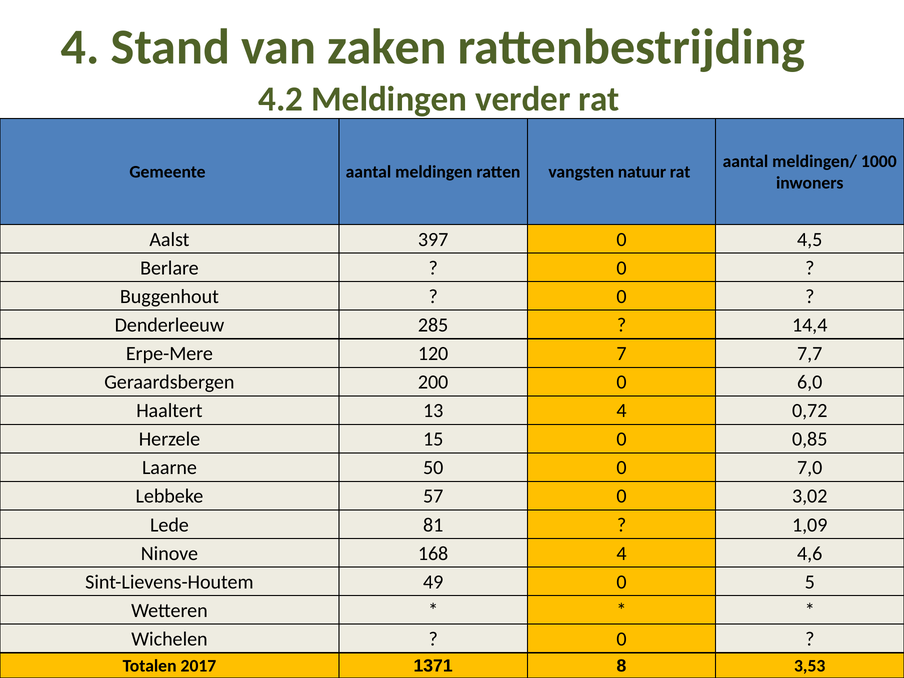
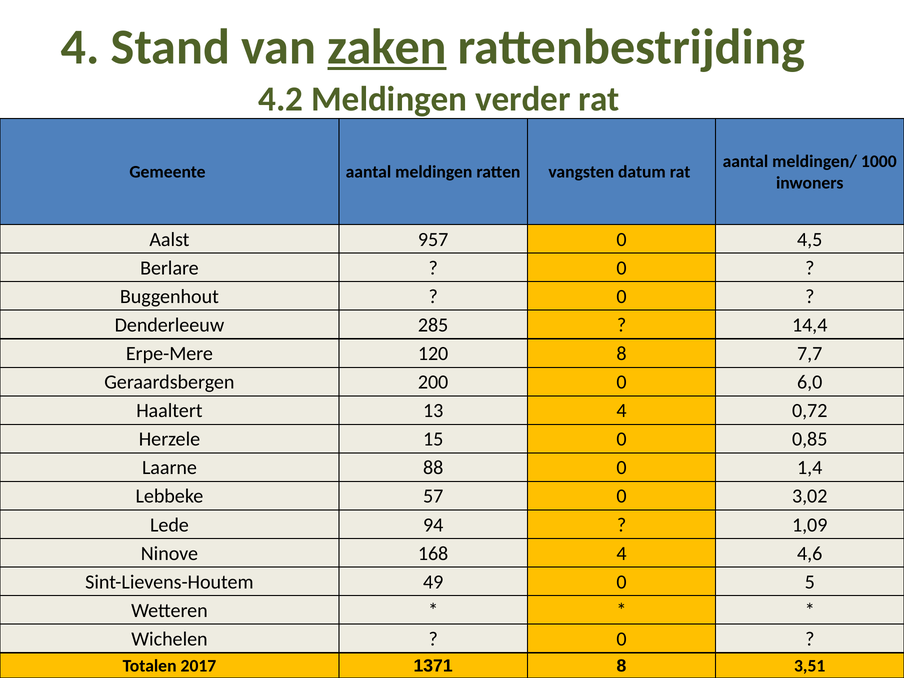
zaken underline: none -> present
natuur: natuur -> datum
397: 397 -> 957
120 7: 7 -> 8
50: 50 -> 88
7,0: 7,0 -> 1,4
81: 81 -> 94
3,53: 3,53 -> 3,51
